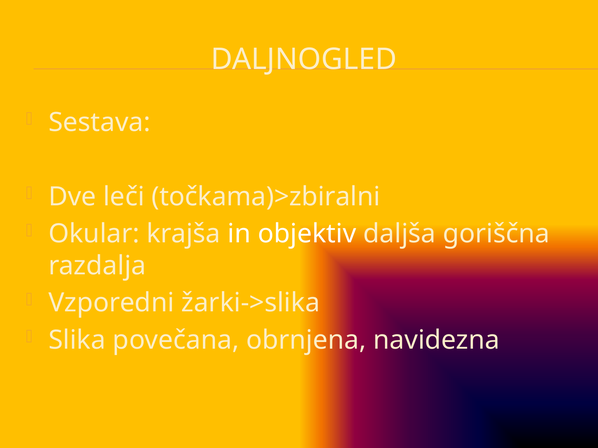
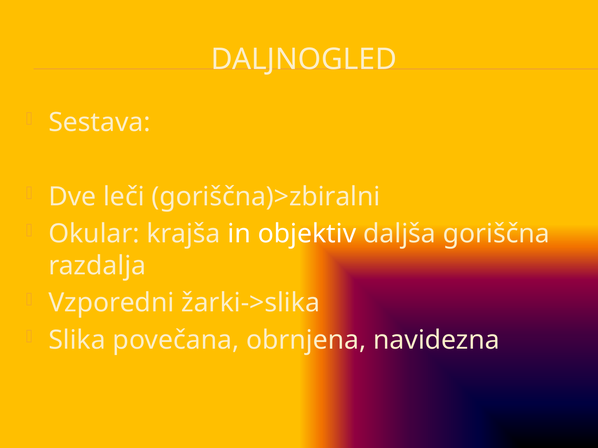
točkama)>zbiralni: točkama)>zbiralni -> goriščna)>zbiralni
